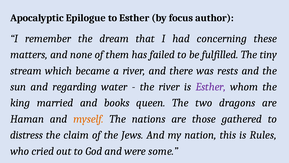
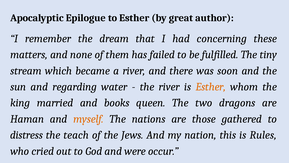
focus: focus -> great
rests: rests -> soon
Esther at (211, 87) colour: purple -> orange
claim: claim -> teach
some: some -> occur
